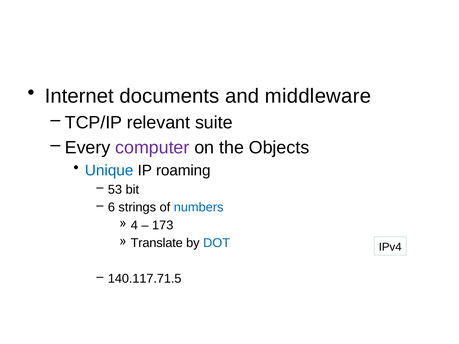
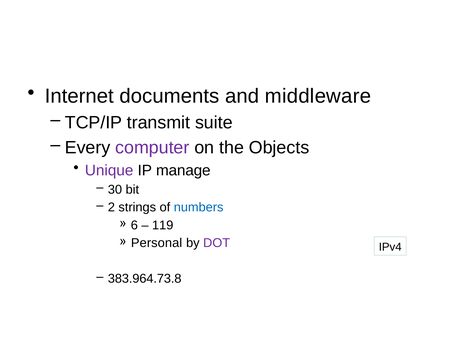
relevant: relevant -> transmit
Unique colour: blue -> purple
roaming: roaming -> manage
53: 53 -> 30
6: 6 -> 2
4: 4 -> 6
173: 173 -> 119
Translate: Translate -> Personal
DOT colour: blue -> purple
140.117.71.5: 140.117.71.5 -> 383.964.73.8
